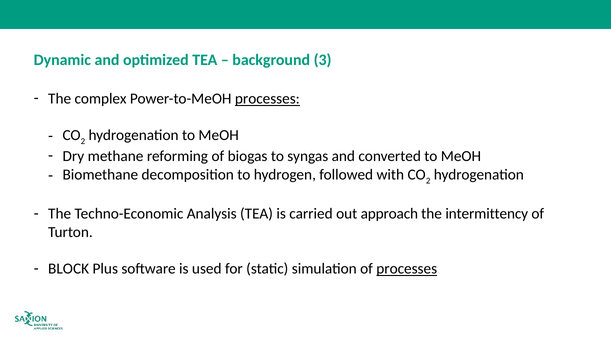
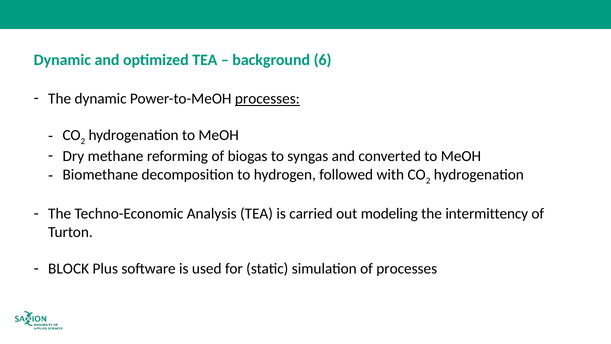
3: 3 -> 6
The complex: complex -> dynamic
approach: approach -> modeling
processes at (407, 269) underline: present -> none
